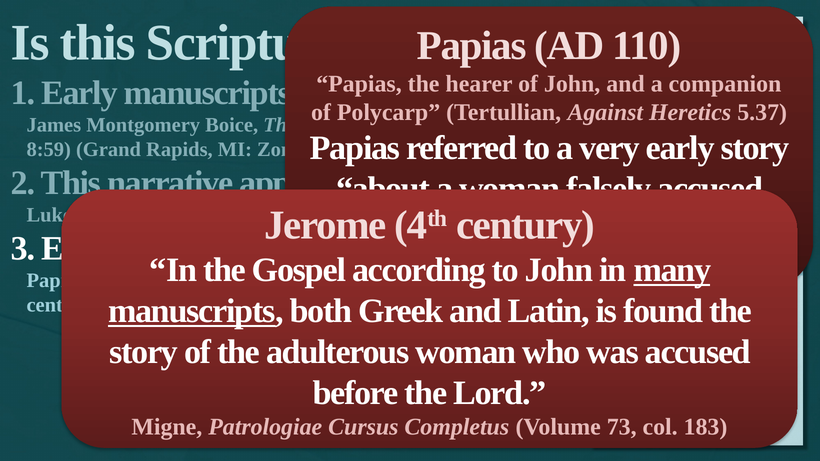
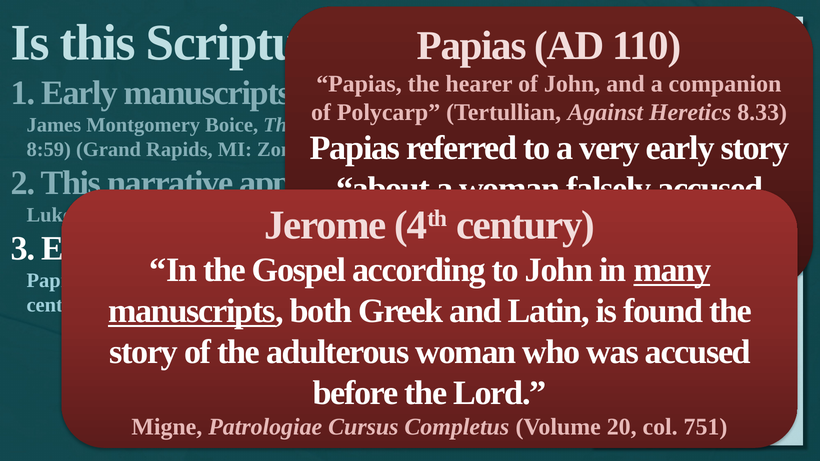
5.37: 5.37 -> 8.33
73: 73 -> 20
183: 183 -> 751
